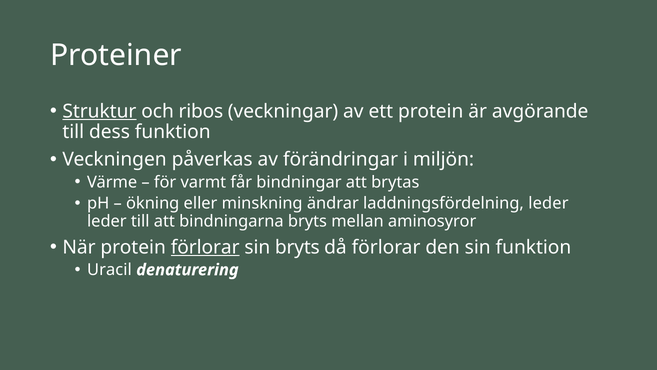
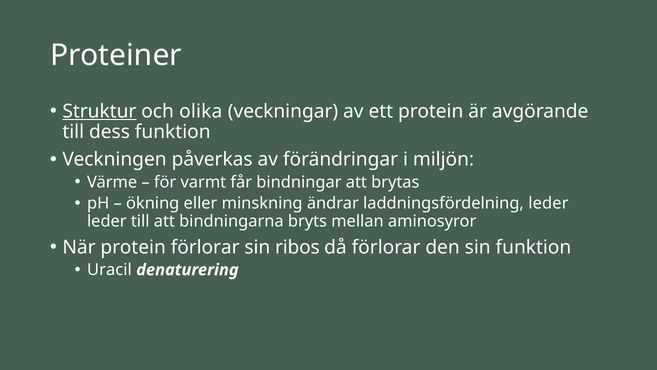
ribos: ribos -> olika
förlorar at (205, 247) underline: present -> none
sin bryts: bryts -> ribos
